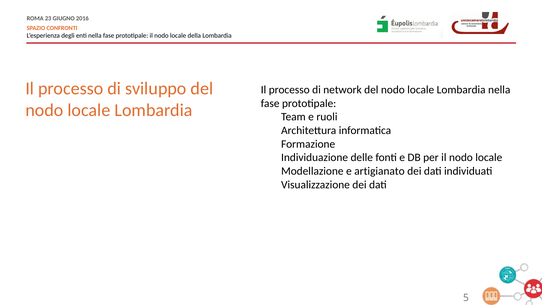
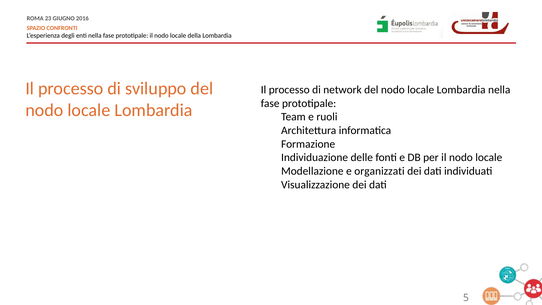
artigianato: artigianato -> organizzati
